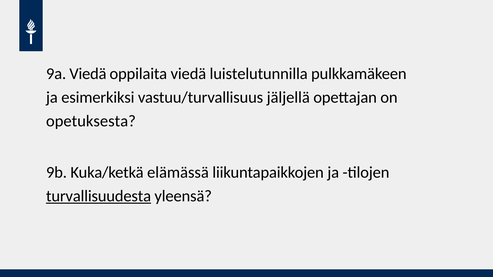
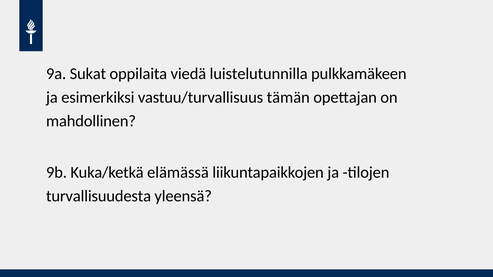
9a Viedä: Viedä -> Sukat
jäljellä: jäljellä -> tämän
opetuksesta: opetuksesta -> mahdollinen
turvallisuudesta underline: present -> none
